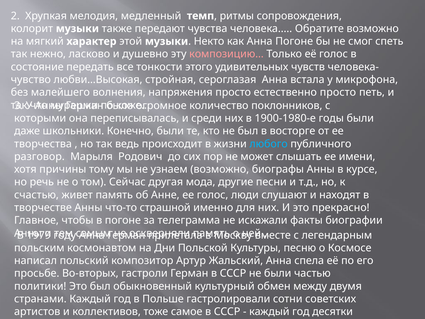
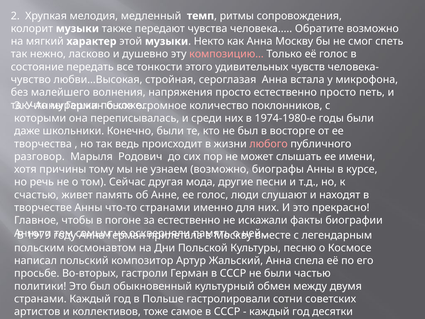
Анна Погоне: Погоне -> Москву
1900-1980-е: 1900-1980-е -> 1974-1980-е
любого colour: light blue -> pink
что-то страшной: страшной -> странами
за телеграмма: телеграмма -> естественно
